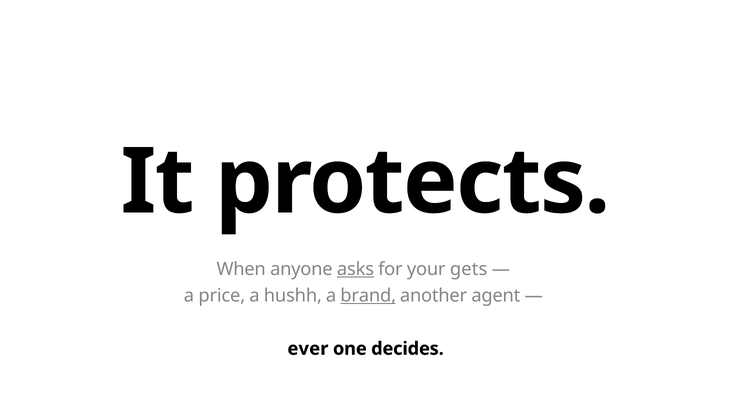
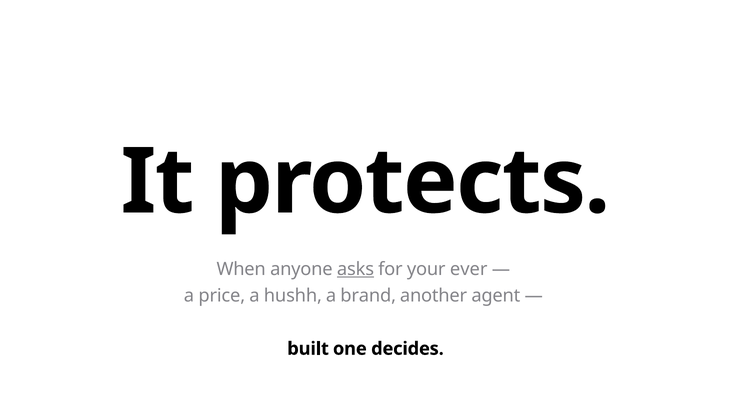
gets: gets -> ever
brand underline: present -> none
ever: ever -> built
